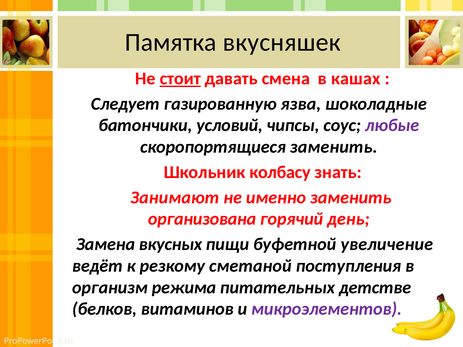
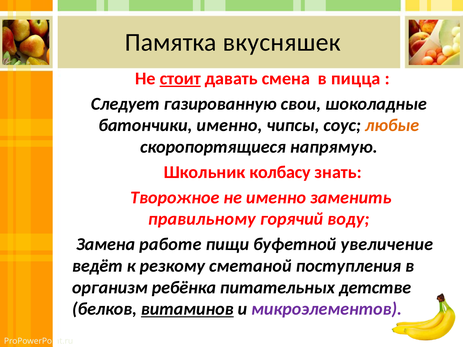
кашах: кашах -> пицца
язва: язва -> свои
батончики условий: условий -> именно
любые colour: purple -> orange
скоропортящиеся заменить: заменить -> напрямую
Занимают: Занимают -> Творожное
организована: организована -> правильному
день: день -> воду
вкусных: вкусных -> работе
режима: режима -> ребёнка
витаминов underline: none -> present
